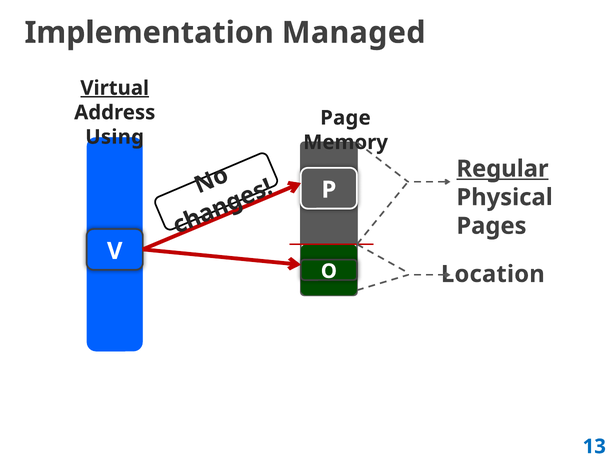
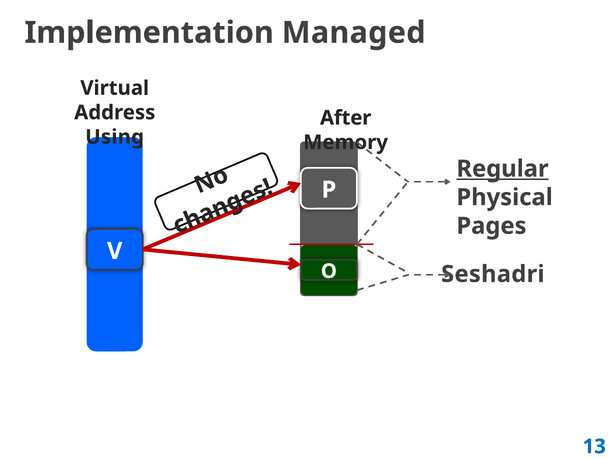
Virtual underline: present -> none
Page: Page -> After
Location: Location -> Seshadri
